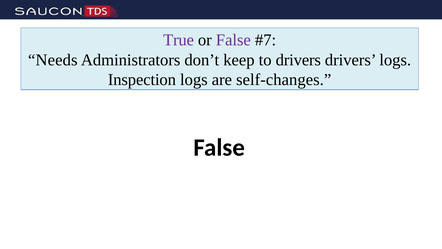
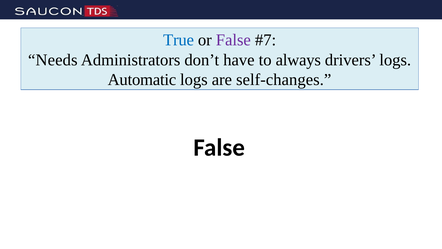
True colour: purple -> blue
keep: keep -> have
to drivers: drivers -> always
Inspection: Inspection -> Automatic
